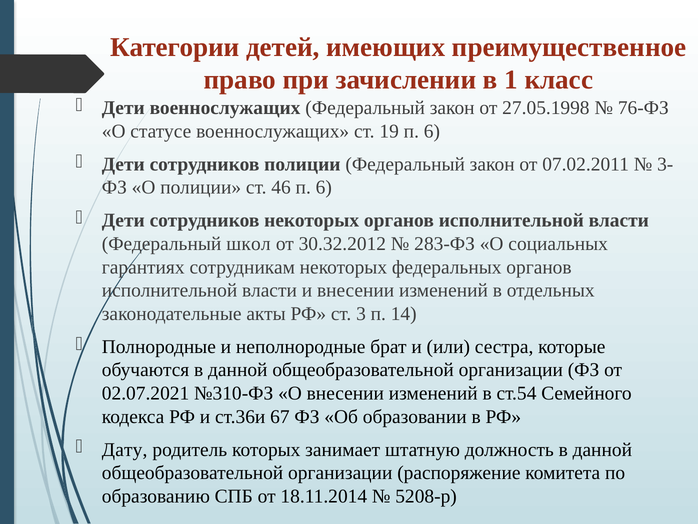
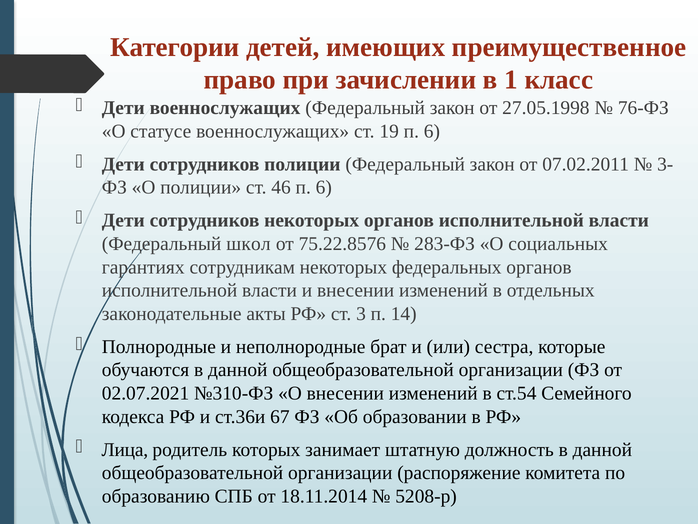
30.32.2012: 30.32.2012 -> 75.22.8576
Дату: Дату -> Лица
